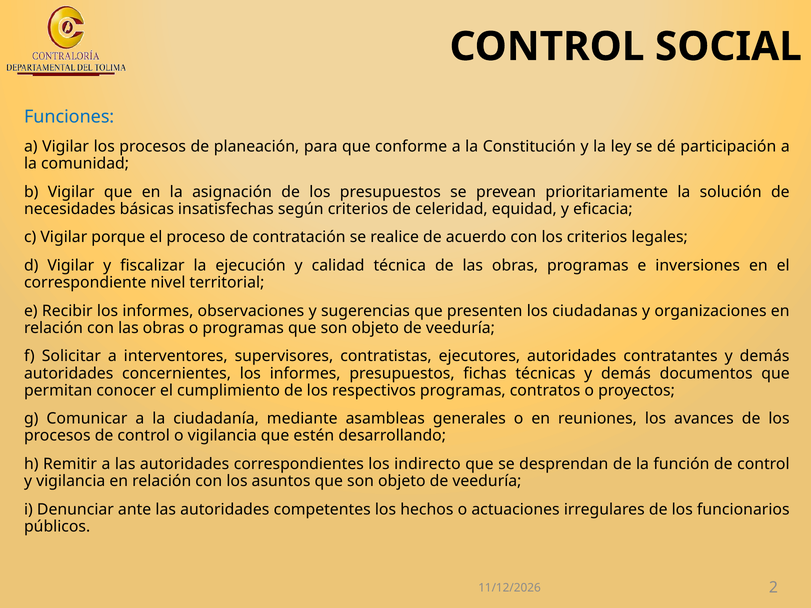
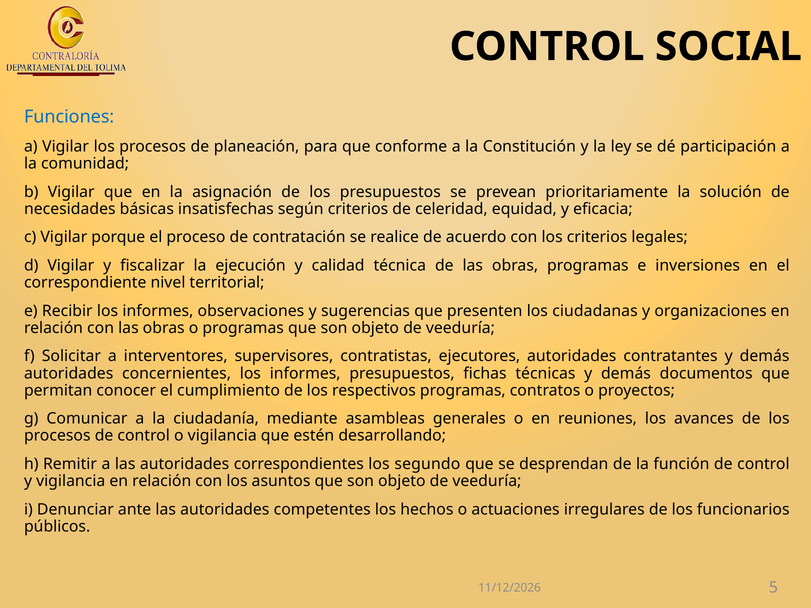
indirecto: indirecto -> segundo
2: 2 -> 5
